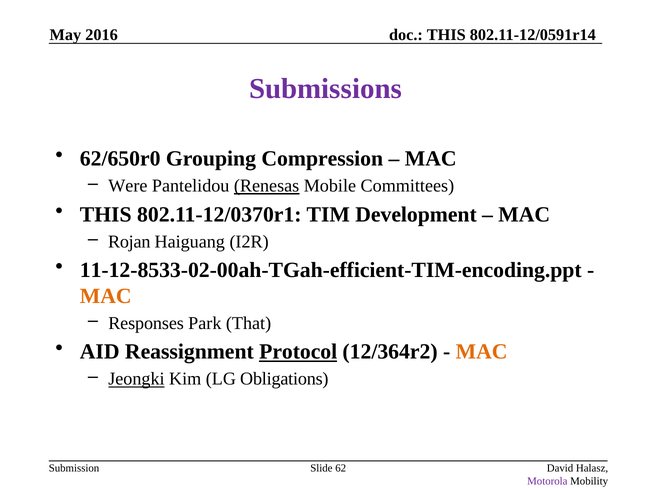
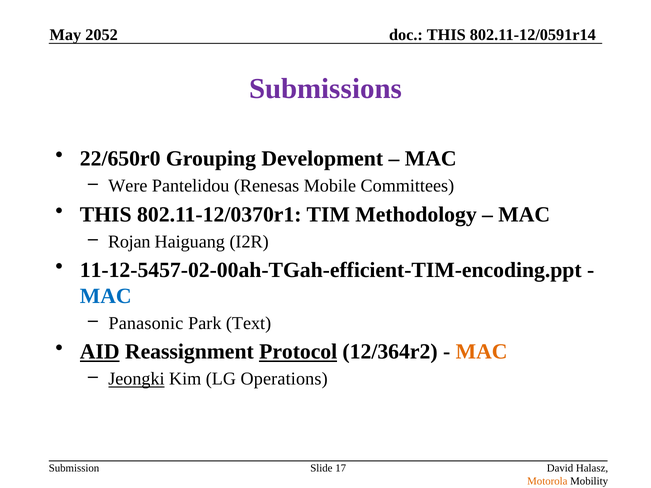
2016: 2016 -> 2052
62/650r0: 62/650r0 -> 22/650r0
Compression: Compression -> Development
Renesas underline: present -> none
Development: Development -> Methodology
11-12-8533-02-00ah-TGah-efficient-TIM-encoding.ppt: 11-12-8533-02-00ah-TGah-efficient-TIM-encoding.ppt -> 11-12-5457-02-00ah-TGah-efficient-TIM-encoding.ppt
MAC at (106, 296) colour: orange -> blue
Responses: Responses -> Panasonic
That: That -> Text
AID underline: none -> present
Obligations: Obligations -> Operations
62: 62 -> 17
Motorola colour: purple -> orange
